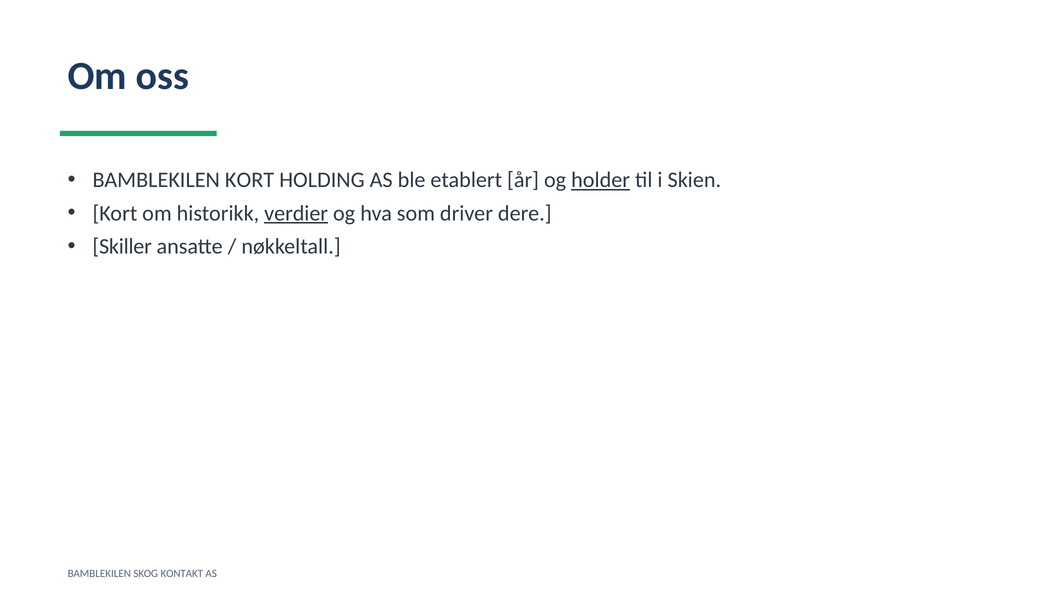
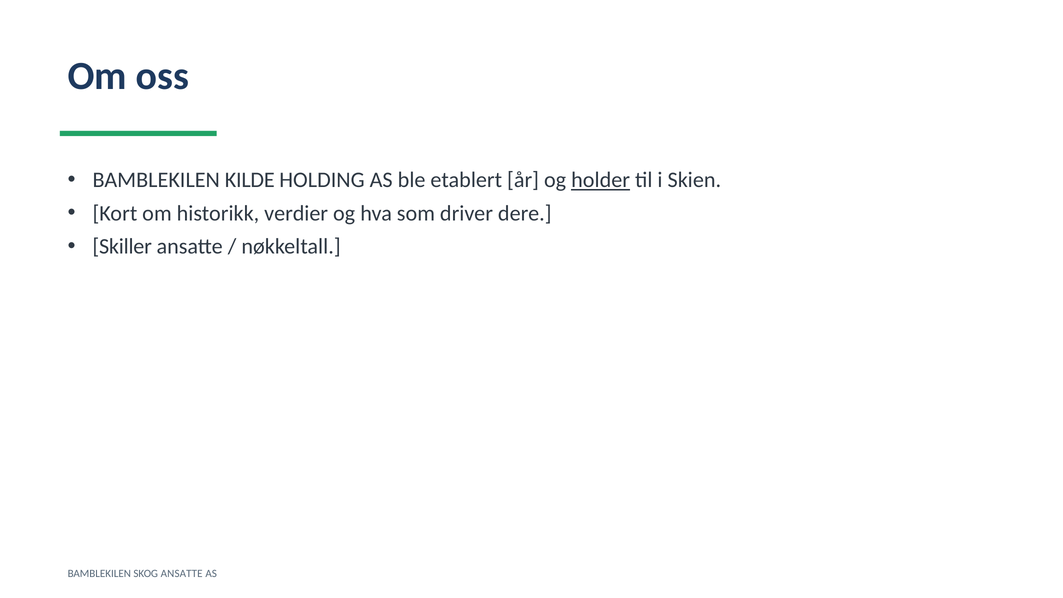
BAMBLEKILEN KORT: KORT -> KILDE
verdier underline: present -> none
SKOG KONTAKT: KONTAKT -> ANSATTE
